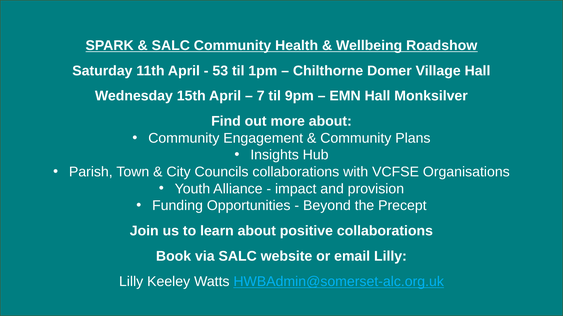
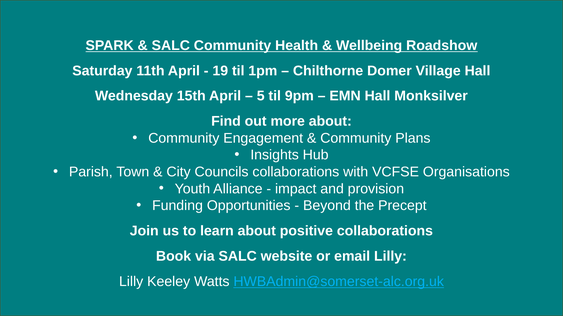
53: 53 -> 19
7: 7 -> 5
